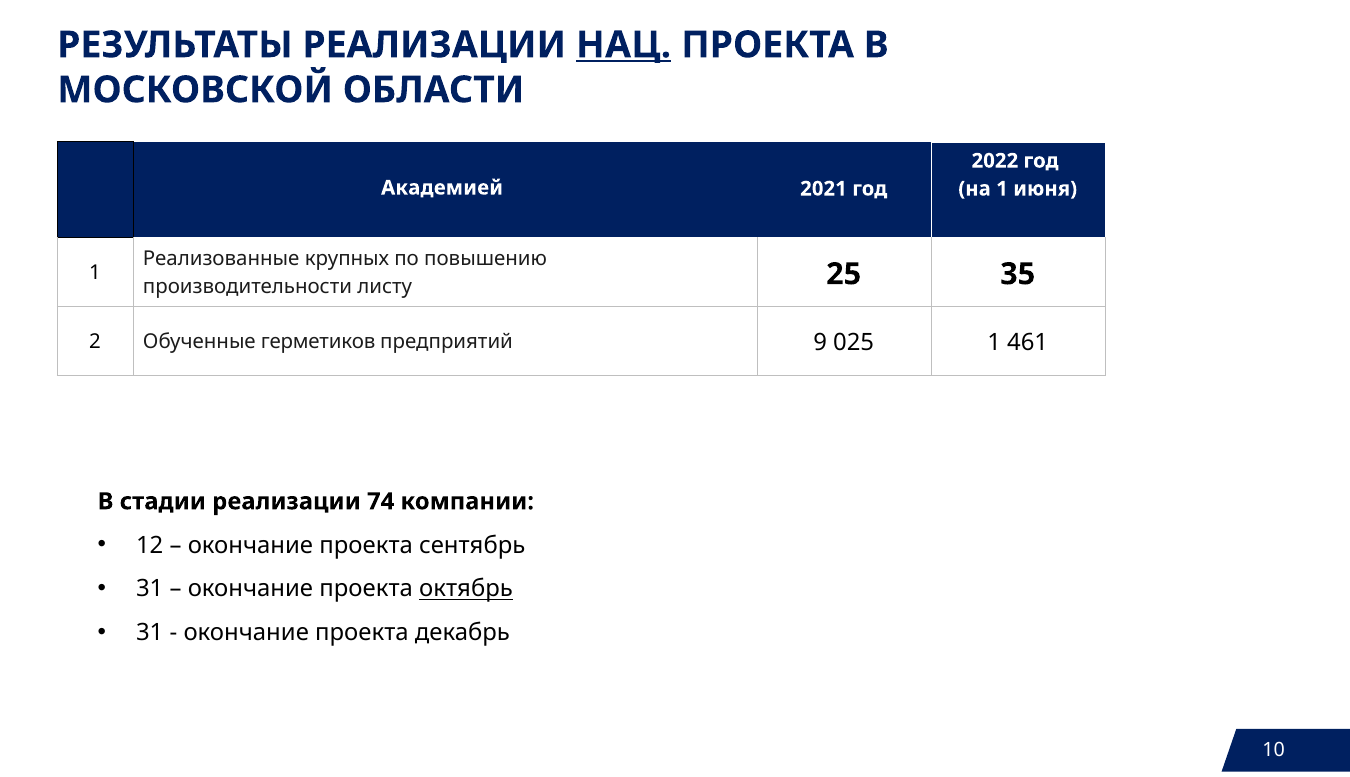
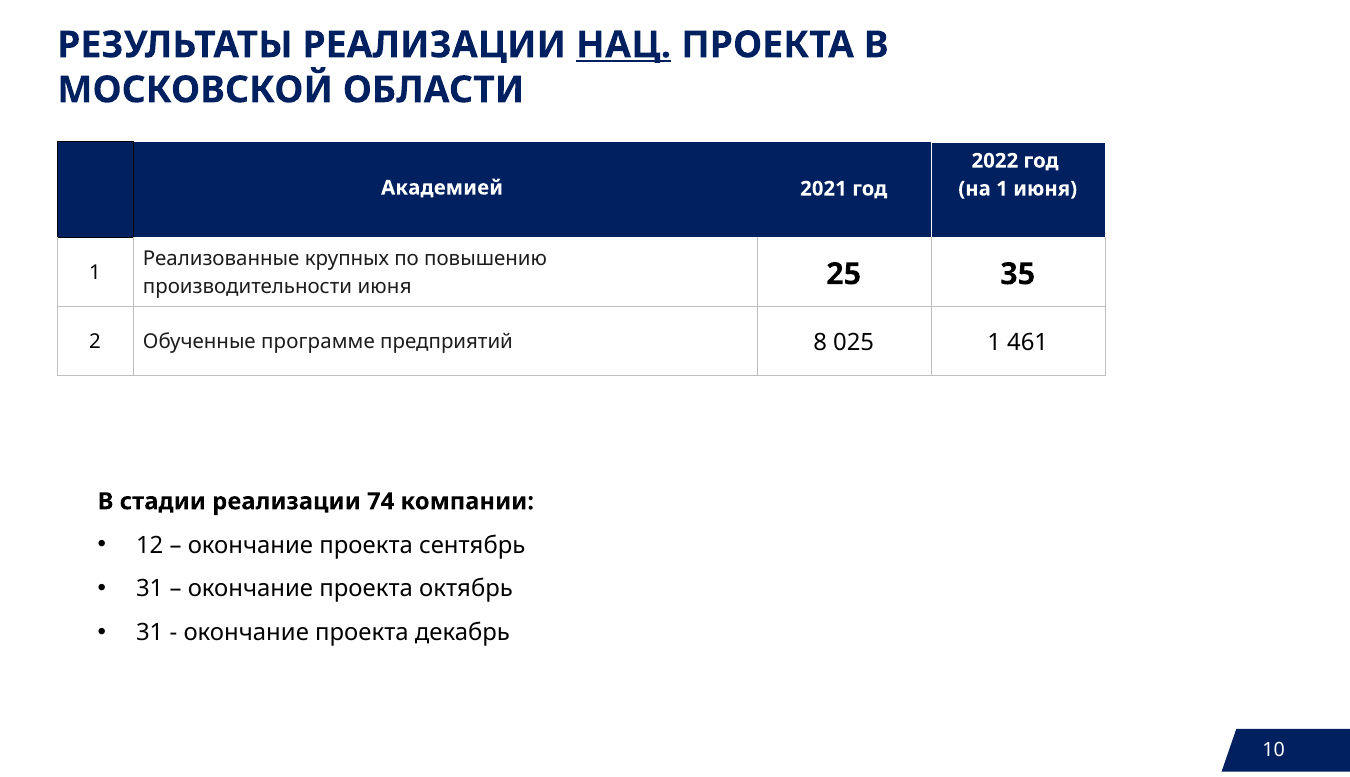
производительности листу: листу -> июня
герметиков: герметиков -> программе
9: 9 -> 8
октябрь underline: present -> none
